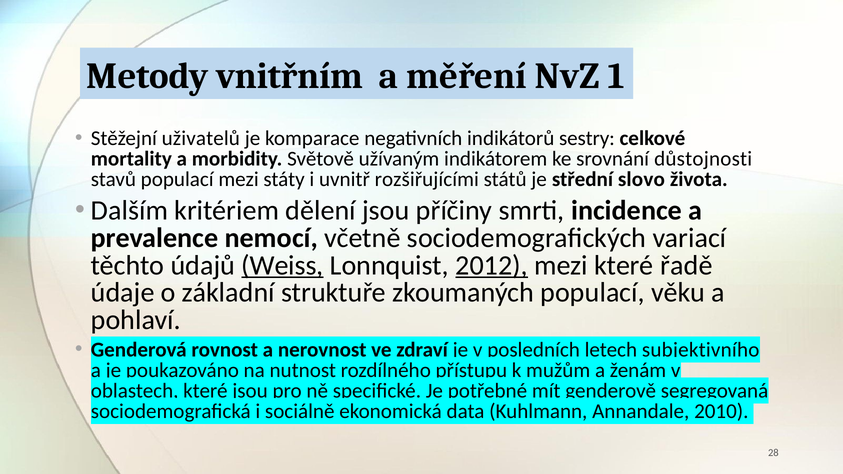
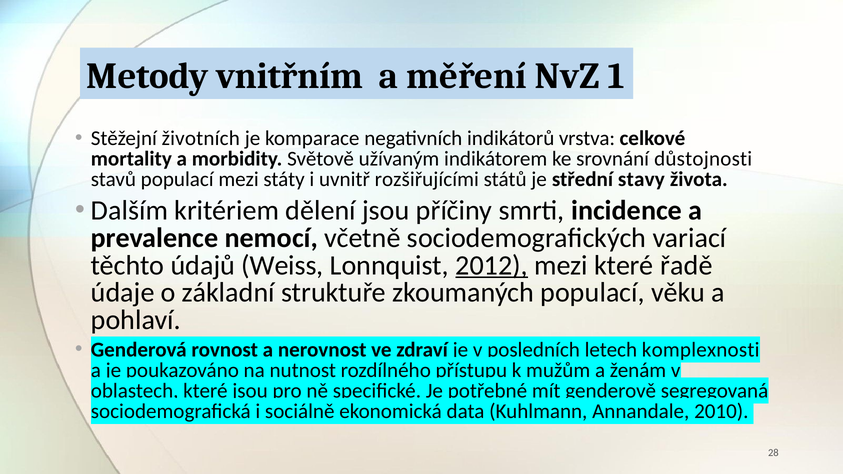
uživatelů: uživatelů -> životních
sestry: sestry -> vrstva
slovo: slovo -> stavy
Weiss underline: present -> none
subjektivního: subjektivního -> komplexnosti
